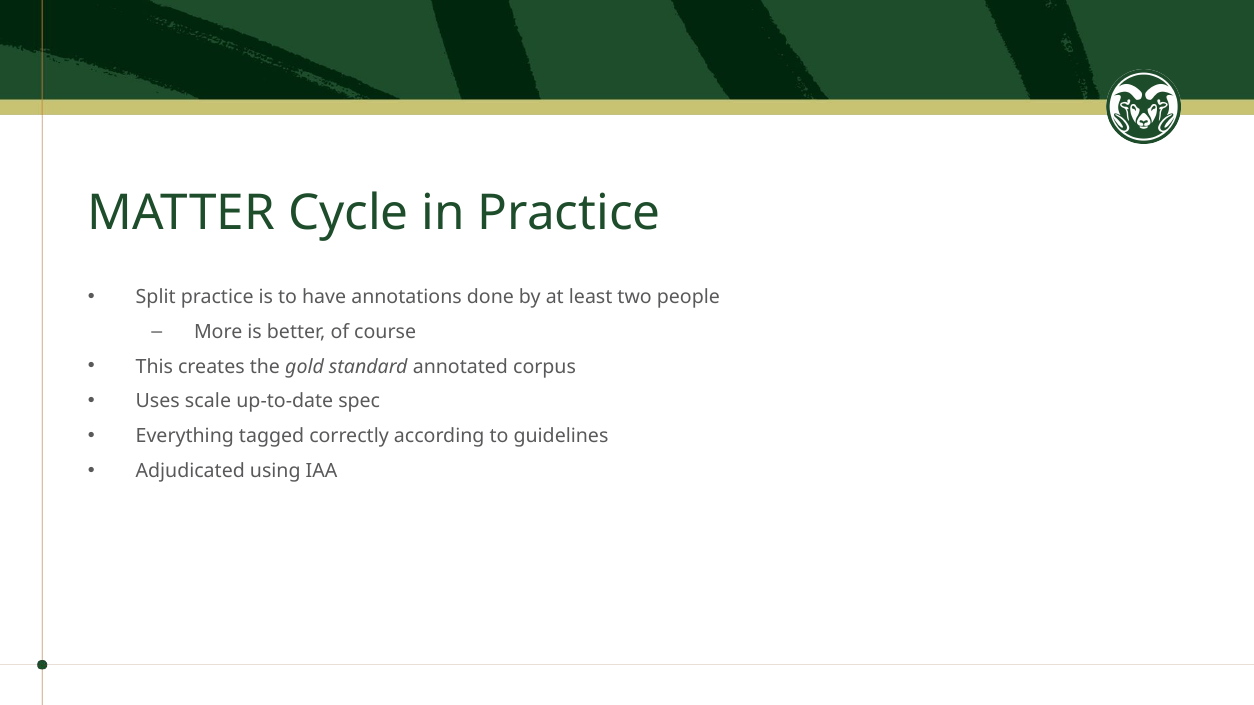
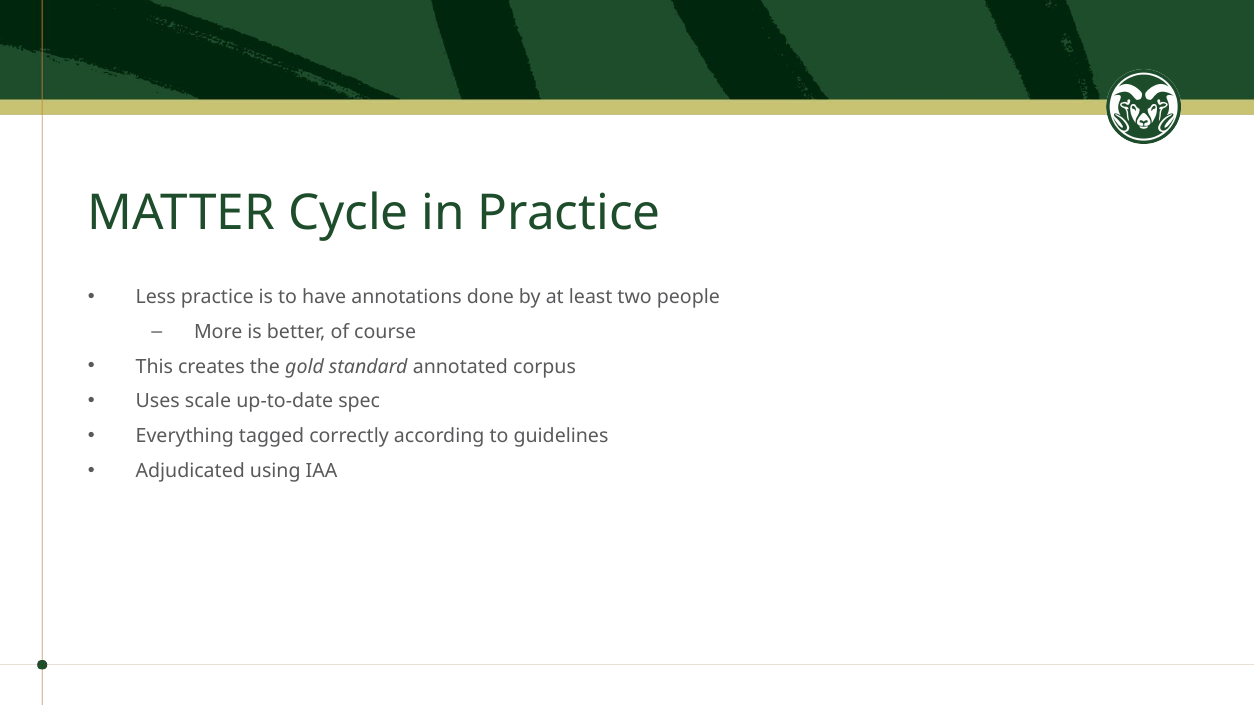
Split: Split -> Less
